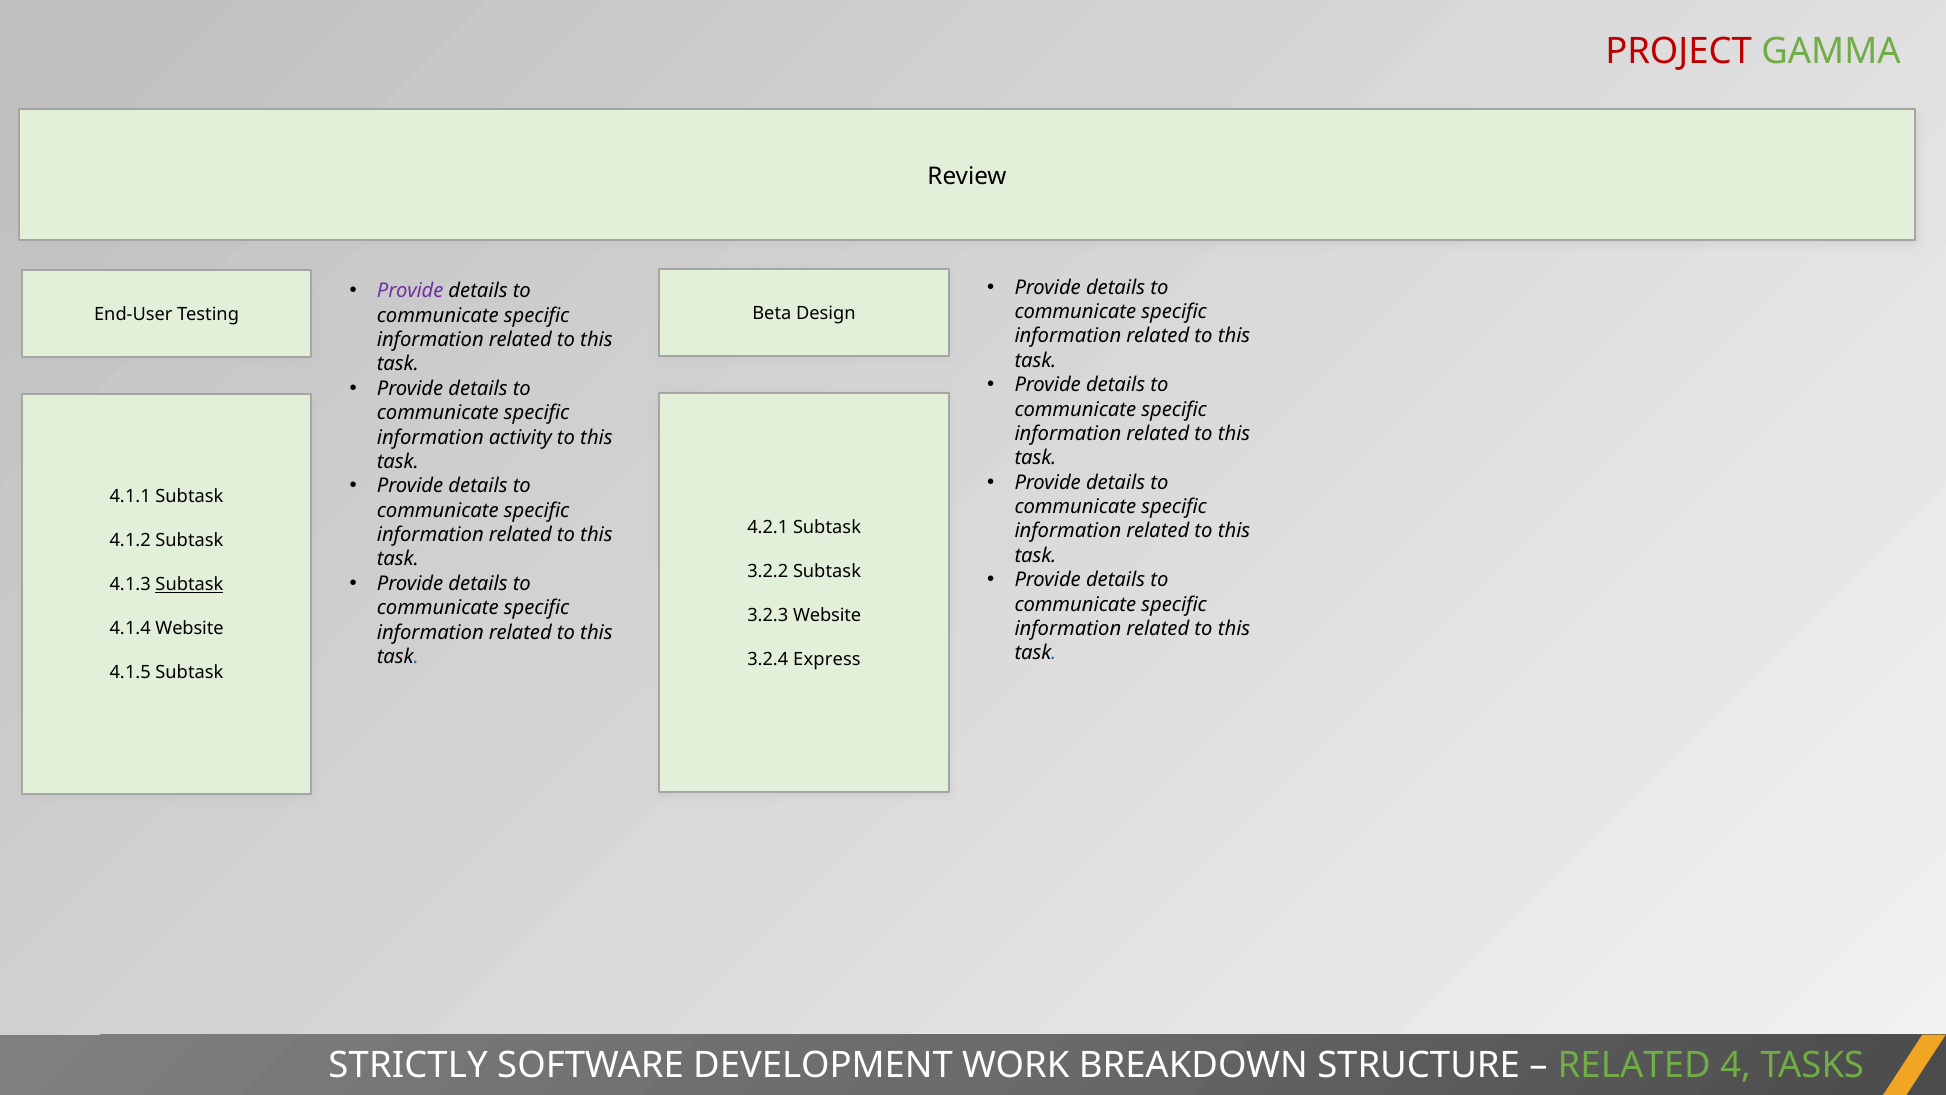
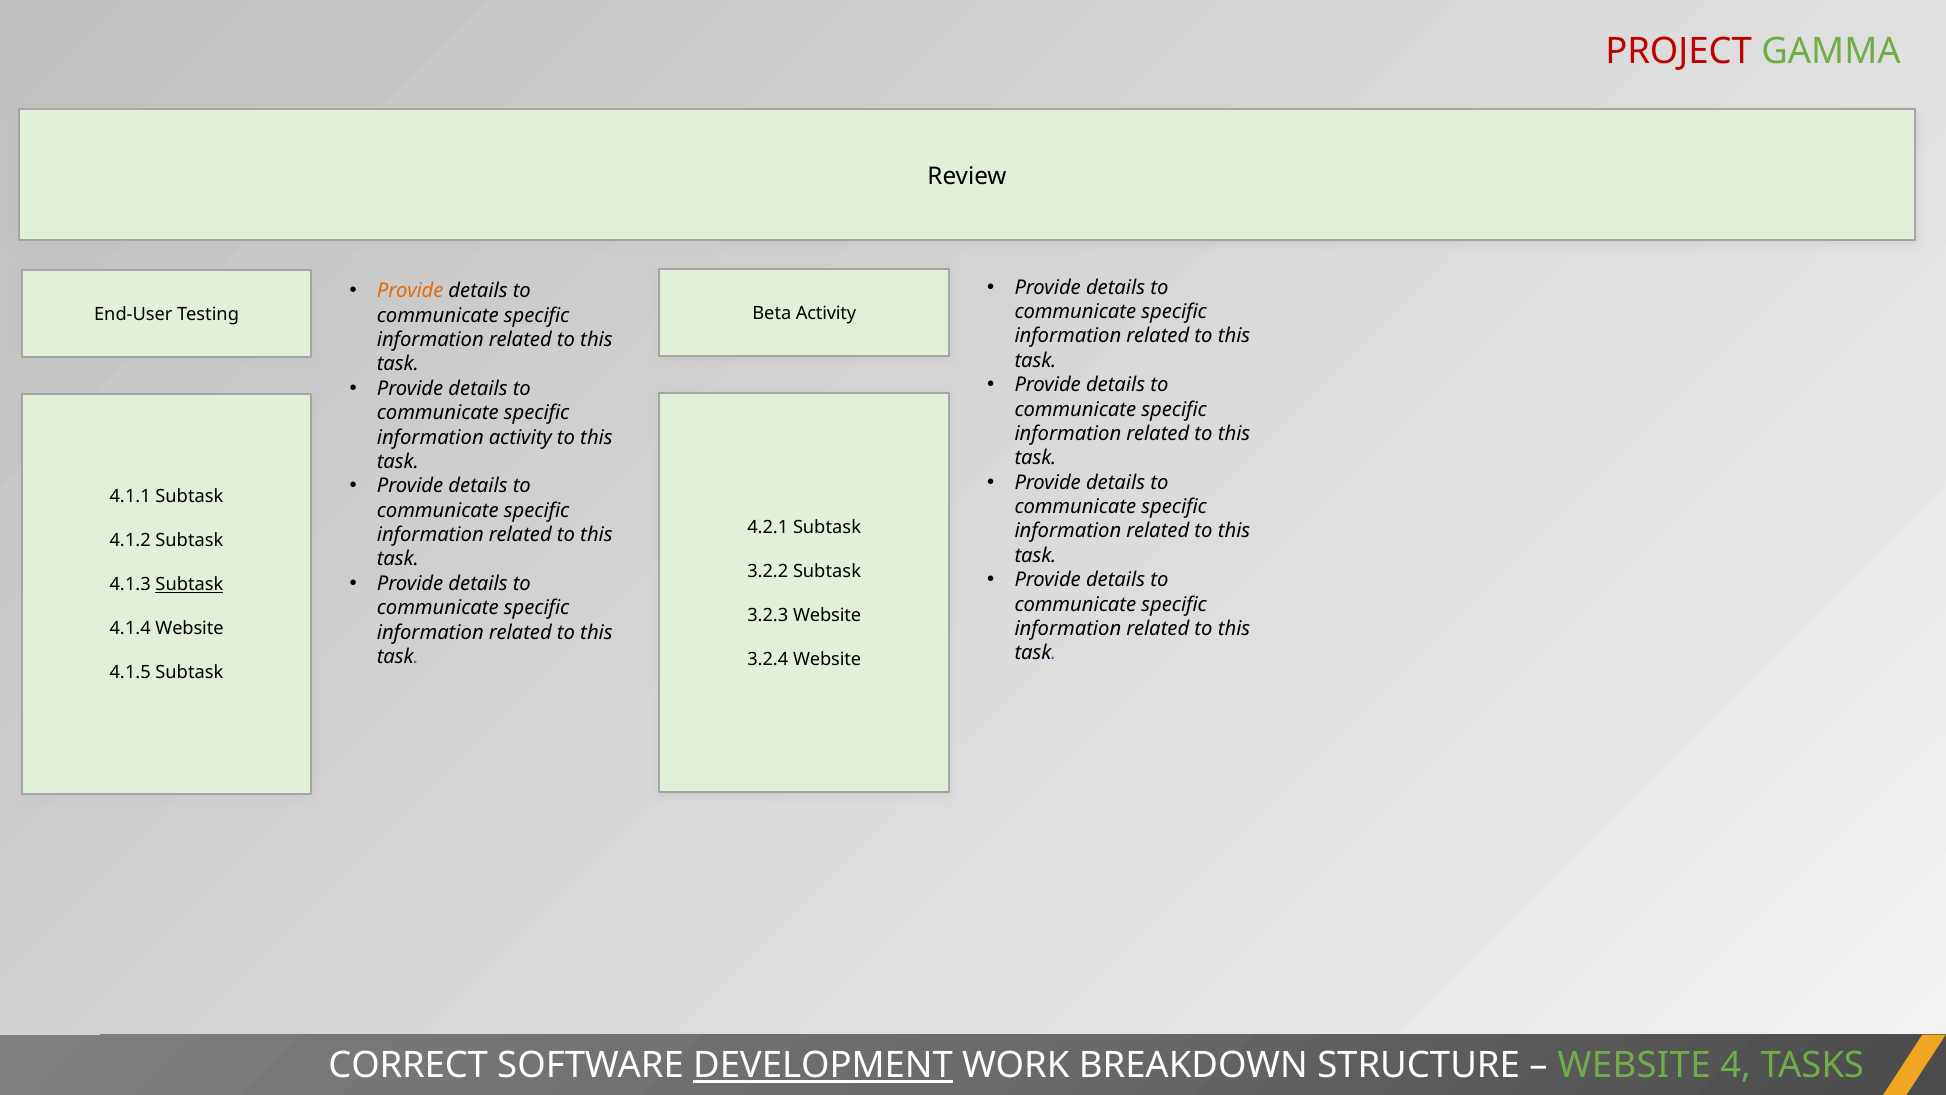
Provide at (410, 291) colour: purple -> orange
Beta Design: Design -> Activity
3.2.4 Express: Express -> Website
STRICTLY: STRICTLY -> CORRECT
DEVELOPMENT underline: none -> present
RELATED at (1634, 1065): RELATED -> WEBSITE
